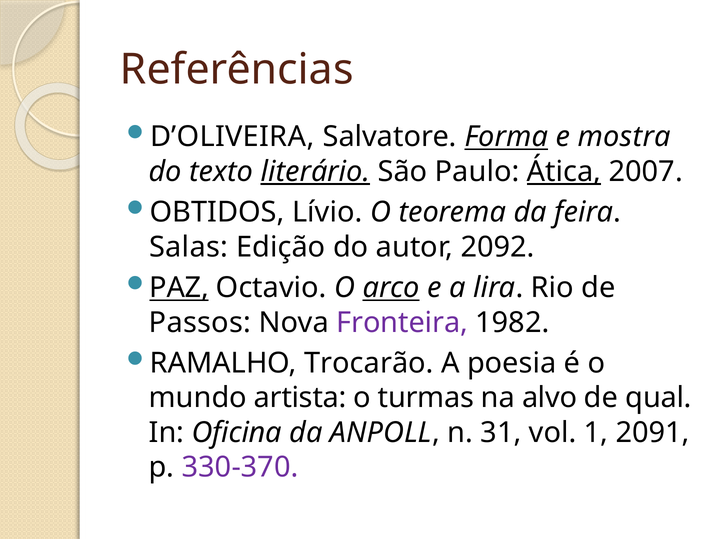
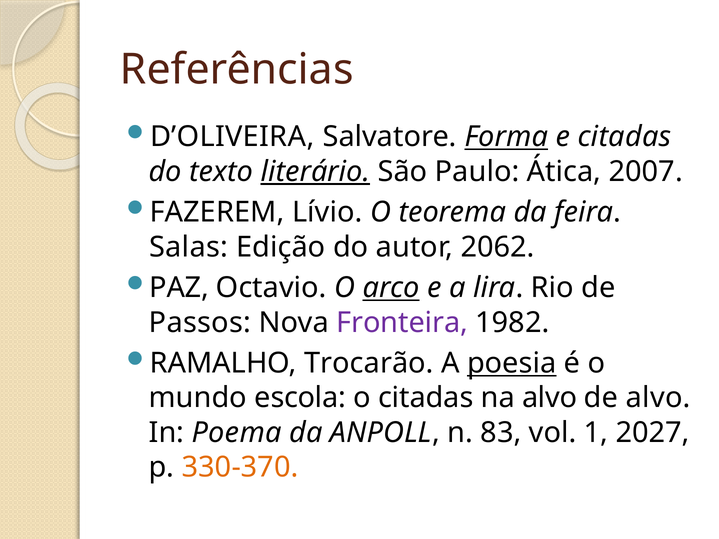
e mostra: mostra -> citadas
Ática underline: present -> none
OBTIDOS: OBTIDOS -> FAZEREM
2092: 2092 -> 2062
PAZ underline: present -> none
poesia underline: none -> present
artista: artista -> escola
o turmas: turmas -> citadas
de qual: qual -> alvo
Oficina: Oficina -> Poema
31: 31 -> 83
2091: 2091 -> 2027
330-370 colour: purple -> orange
